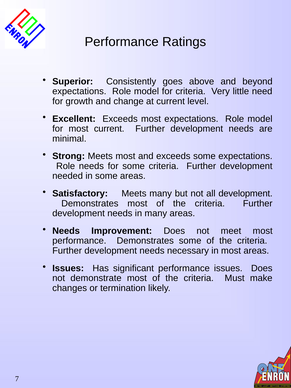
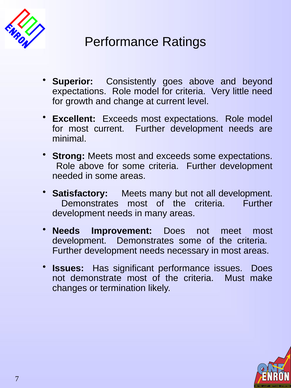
Role needs: needs -> above
performance at (79, 241): performance -> development
